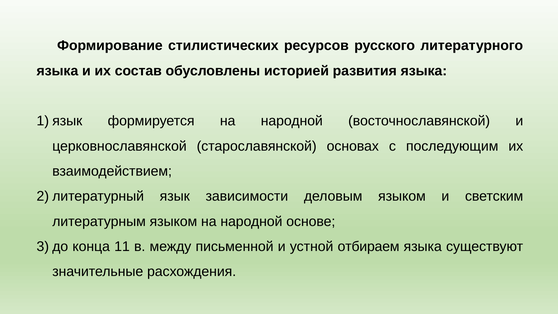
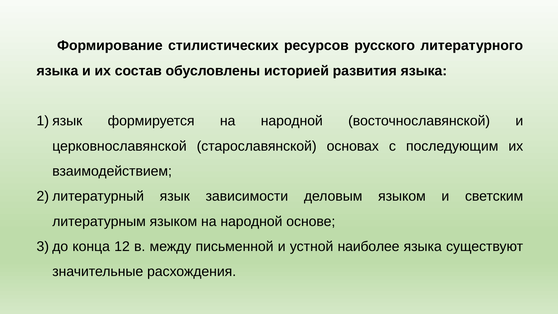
11: 11 -> 12
отбираем: отбираем -> наиболее
